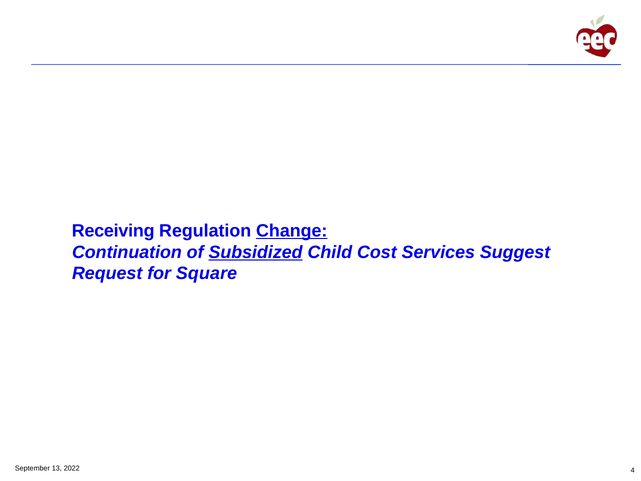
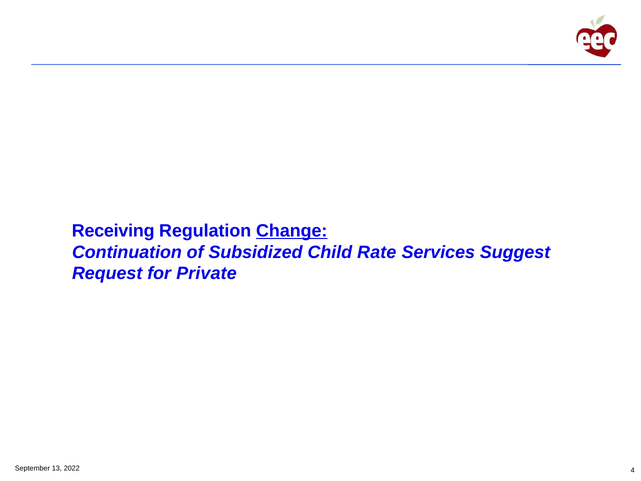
Subsidized underline: present -> none
Cost: Cost -> Rate
Square: Square -> Private
